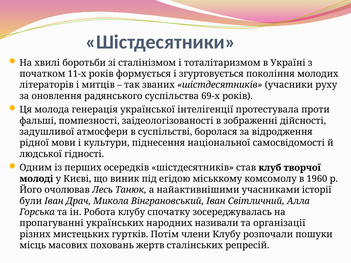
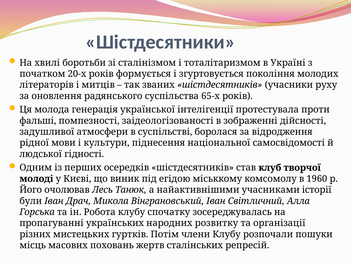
11-х: 11-х -> 20-х
69-х: 69-х -> 65-х
називали: називали -> розвитку
